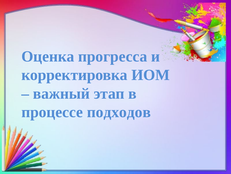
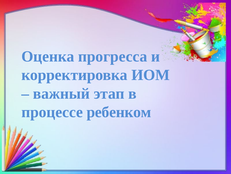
подходов: подходов -> ребенком
